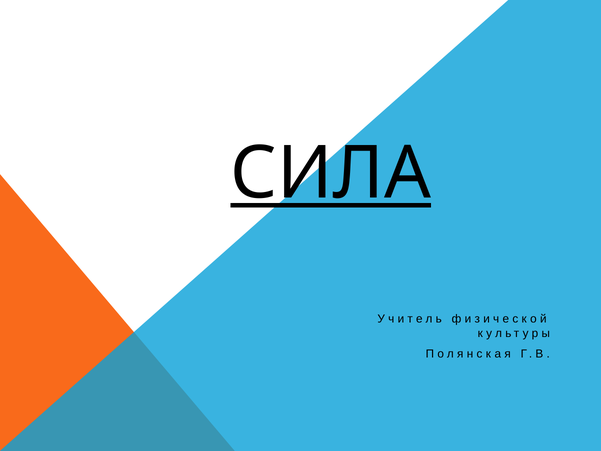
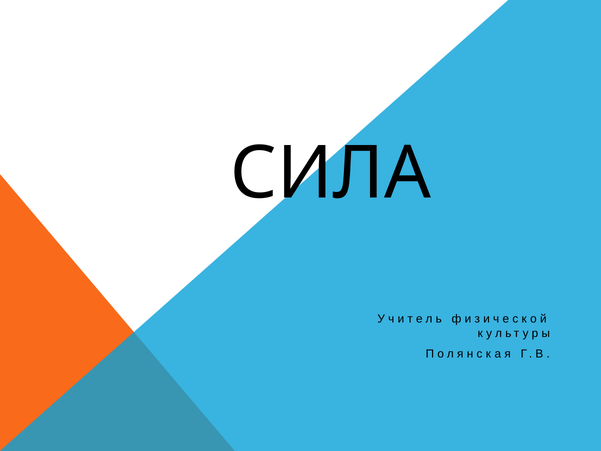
СИЛА underline: present -> none
